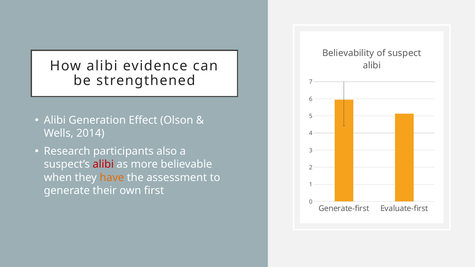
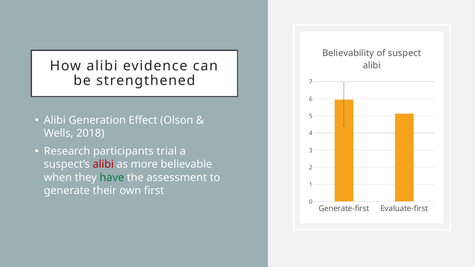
2014: 2014 -> 2018
also: also -> trial
have colour: orange -> green
